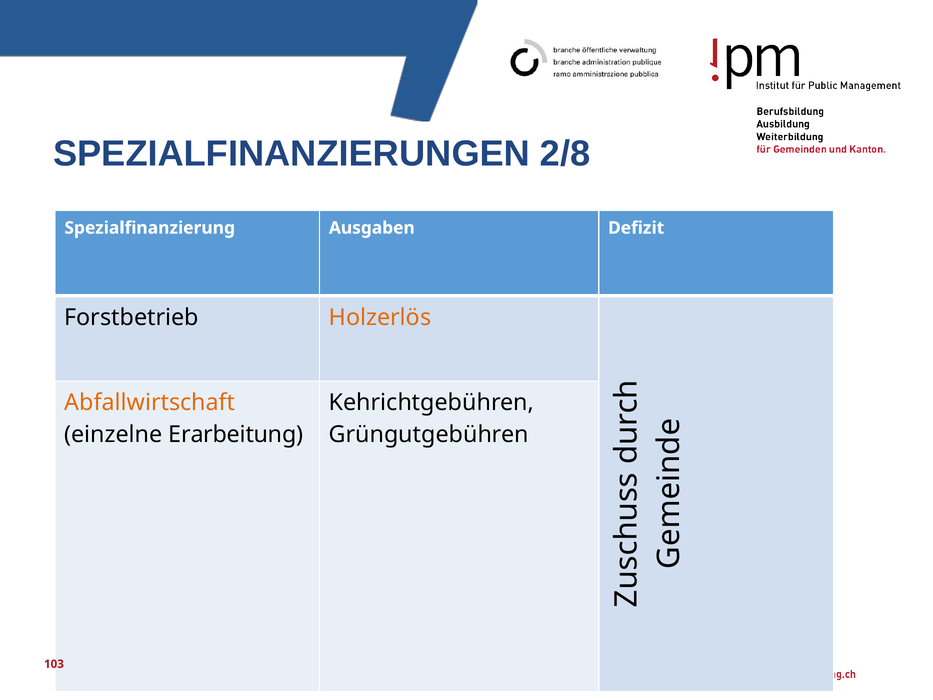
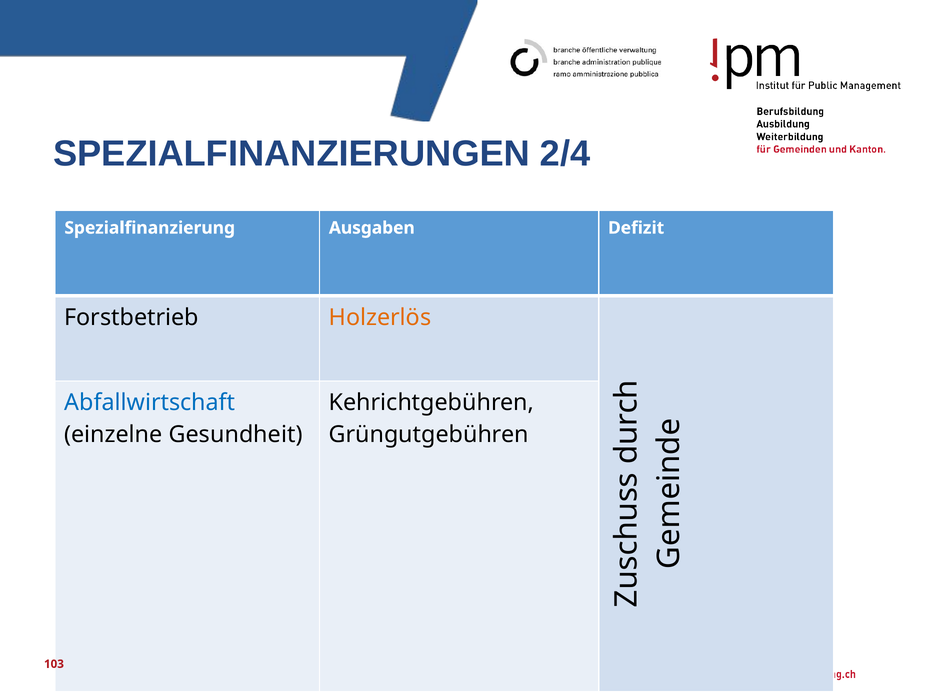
2/8: 2/8 -> 2/4
Abfallwirtschaft colour: orange -> blue
Erarbeitung: Erarbeitung -> Gesundheit
